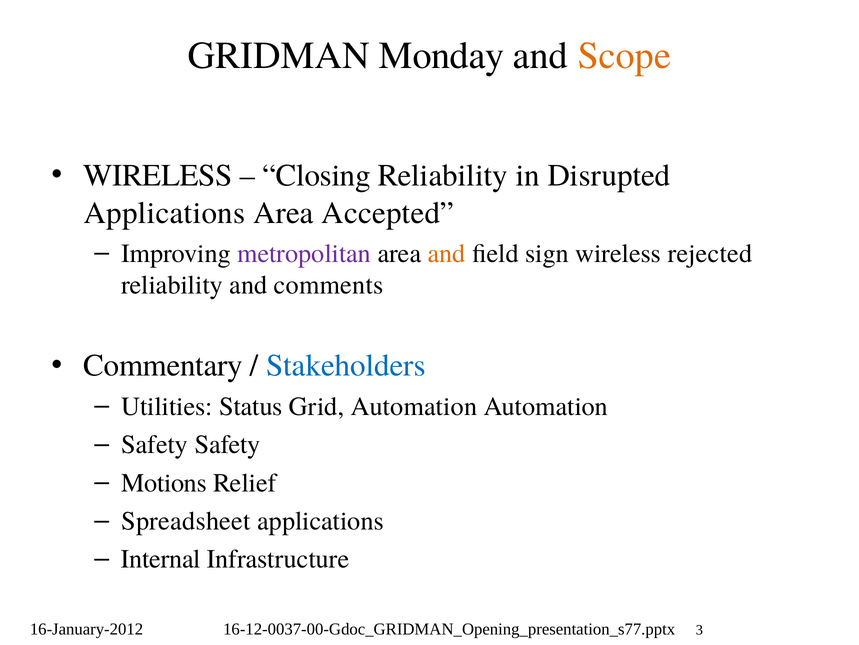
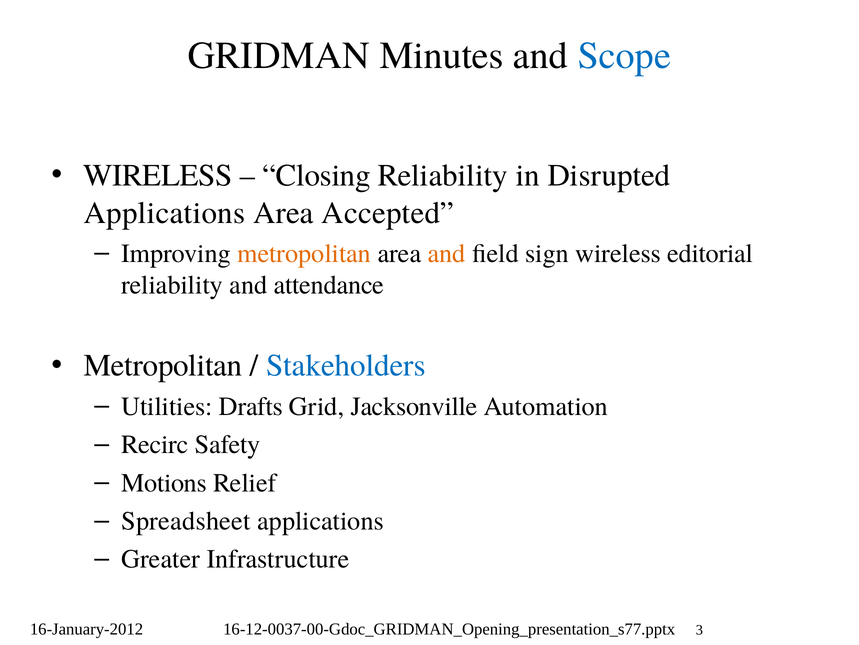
Monday: Monday -> Minutes
Scope colour: orange -> blue
metropolitan at (304, 253) colour: purple -> orange
rejected: rejected -> editorial
comments: comments -> attendance
Commentary at (163, 365): Commentary -> Metropolitan
Status: Status -> Drafts
Grid Automation: Automation -> Jacksonville
Safety at (155, 444): Safety -> Recirc
Internal: Internal -> Greater
